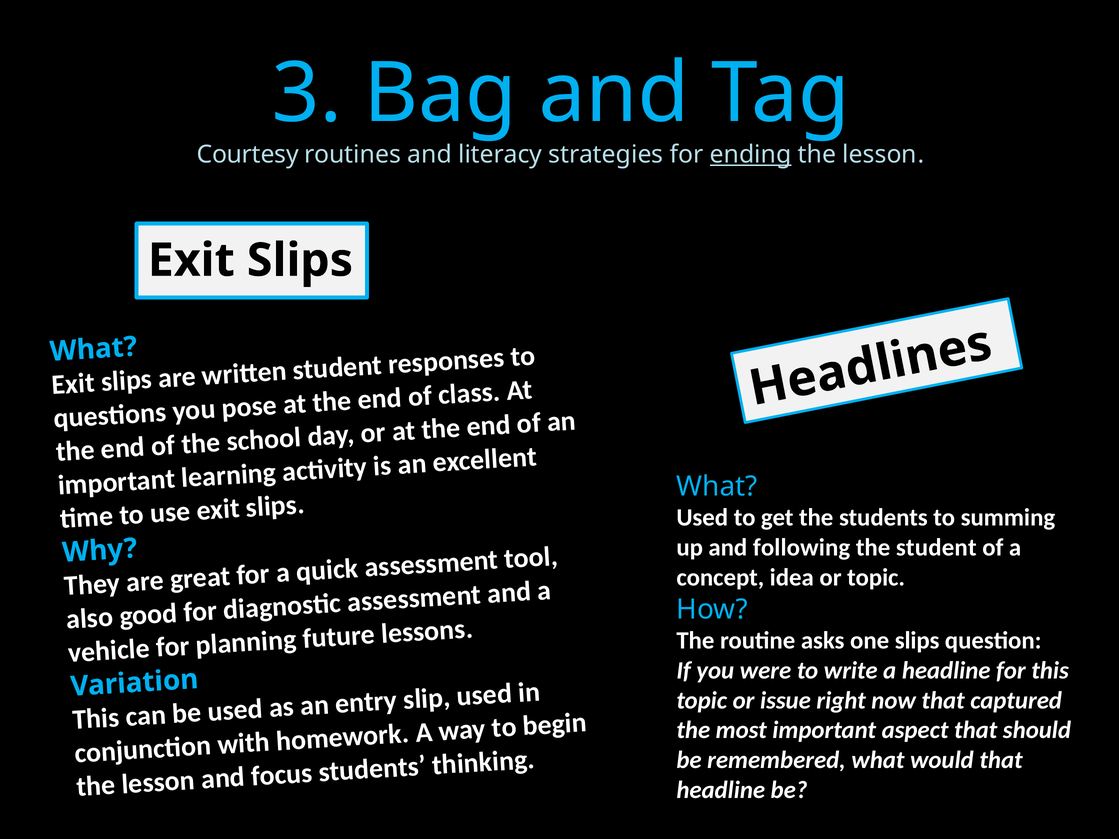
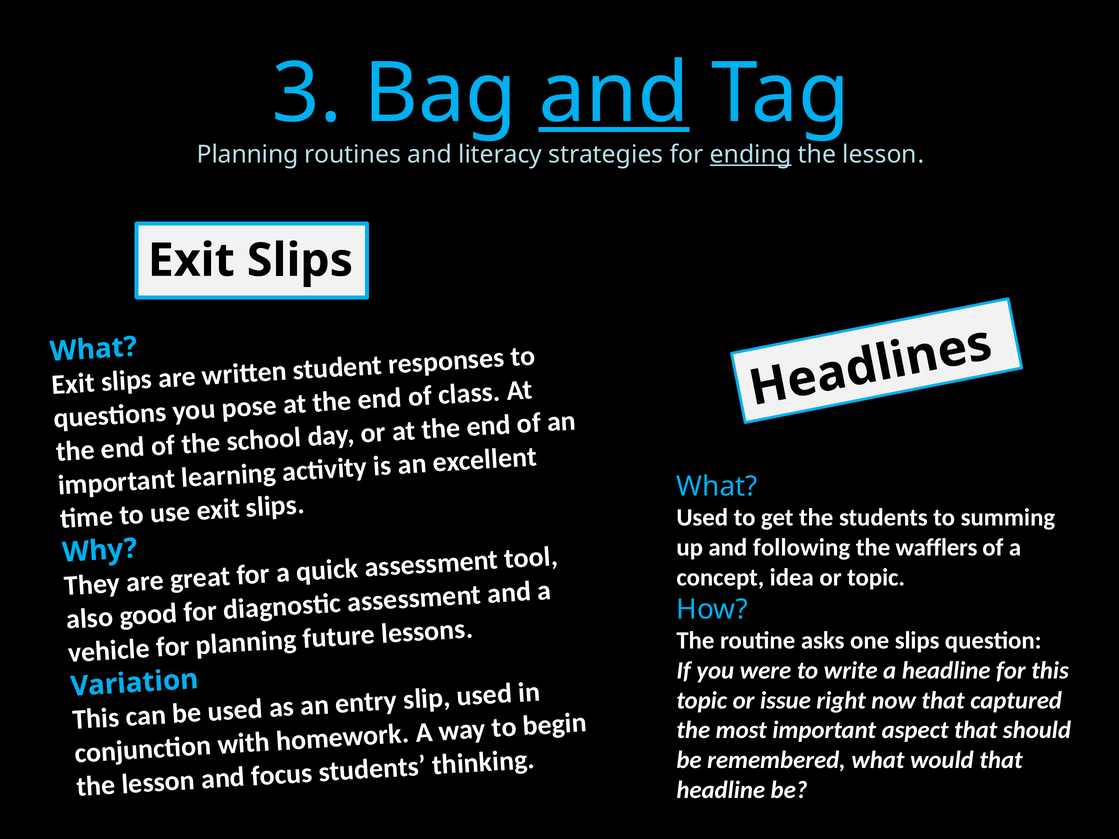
and at (614, 94) underline: none -> present
Courtesy at (248, 155): Courtesy -> Planning
the student: student -> wafflers
